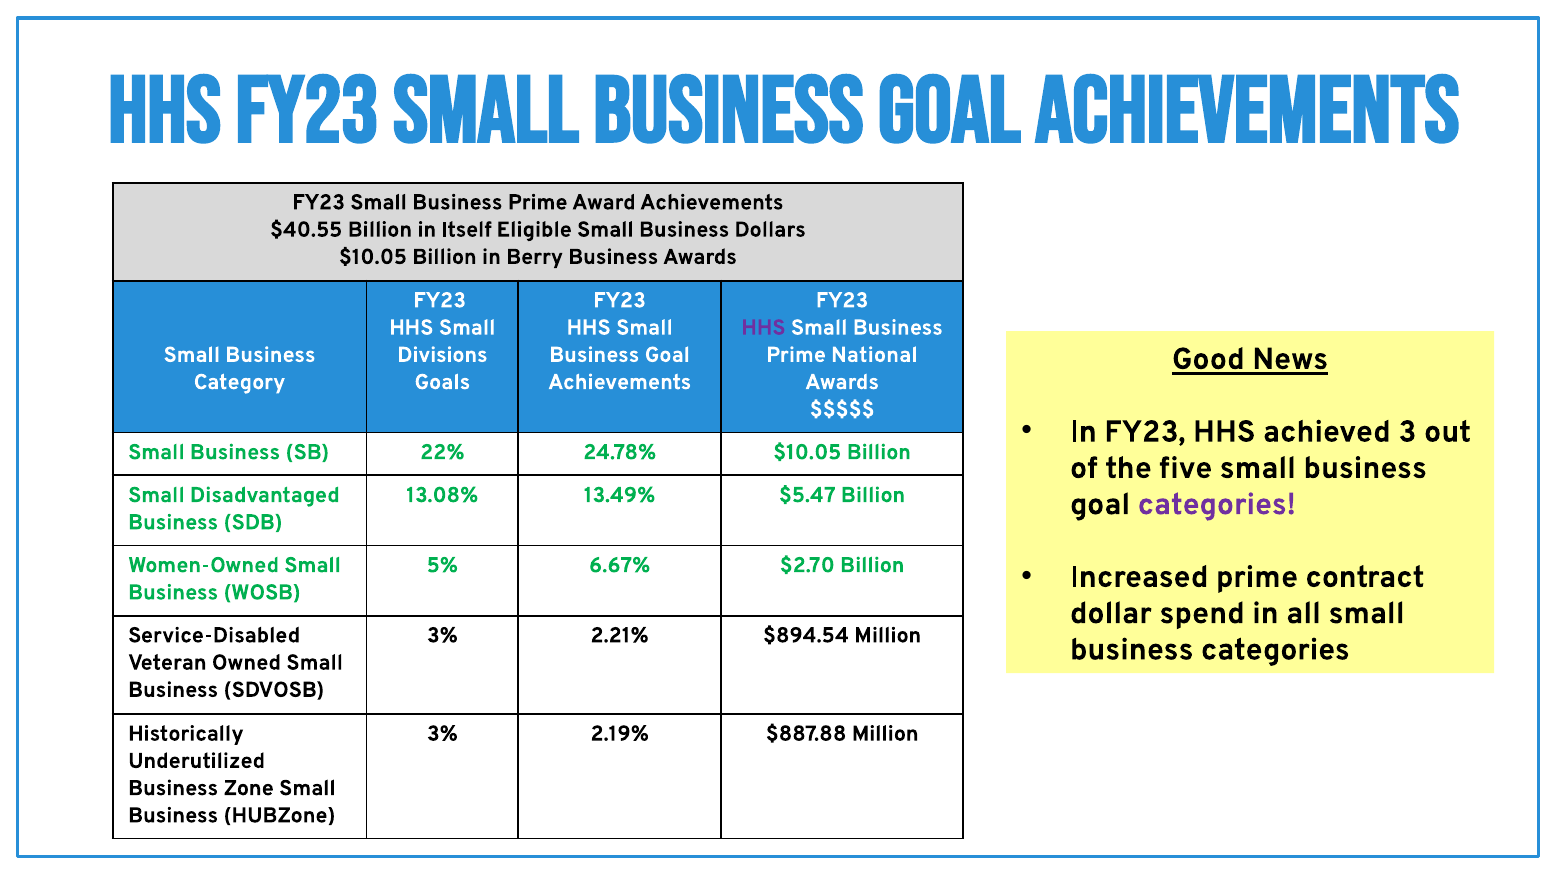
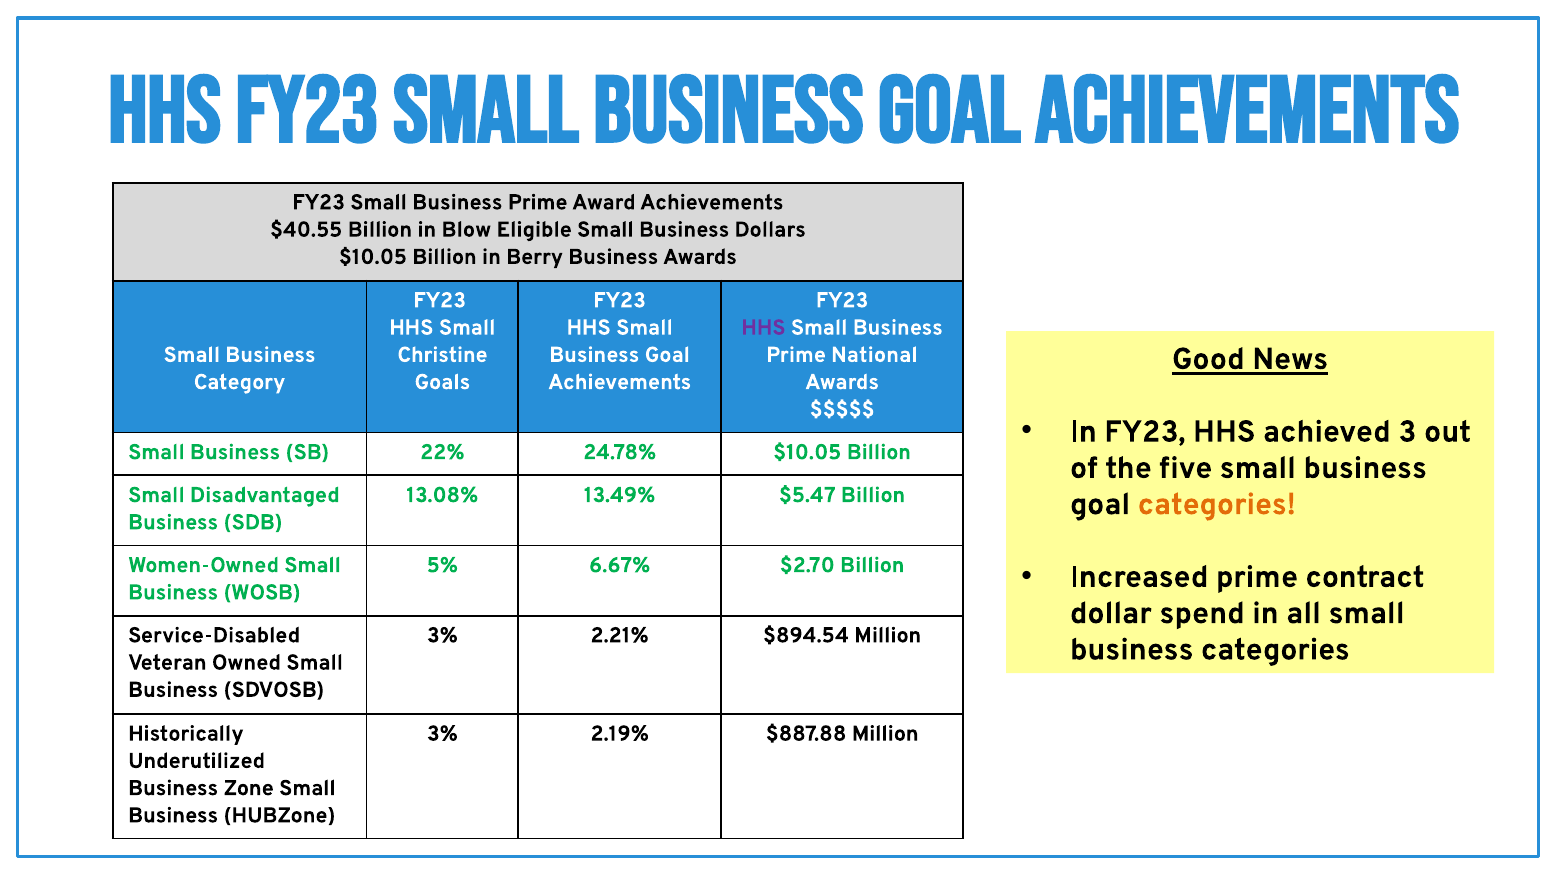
Itself: Itself -> Blow
Divisions: Divisions -> Christine
categories at (1217, 504) colour: purple -> orange
